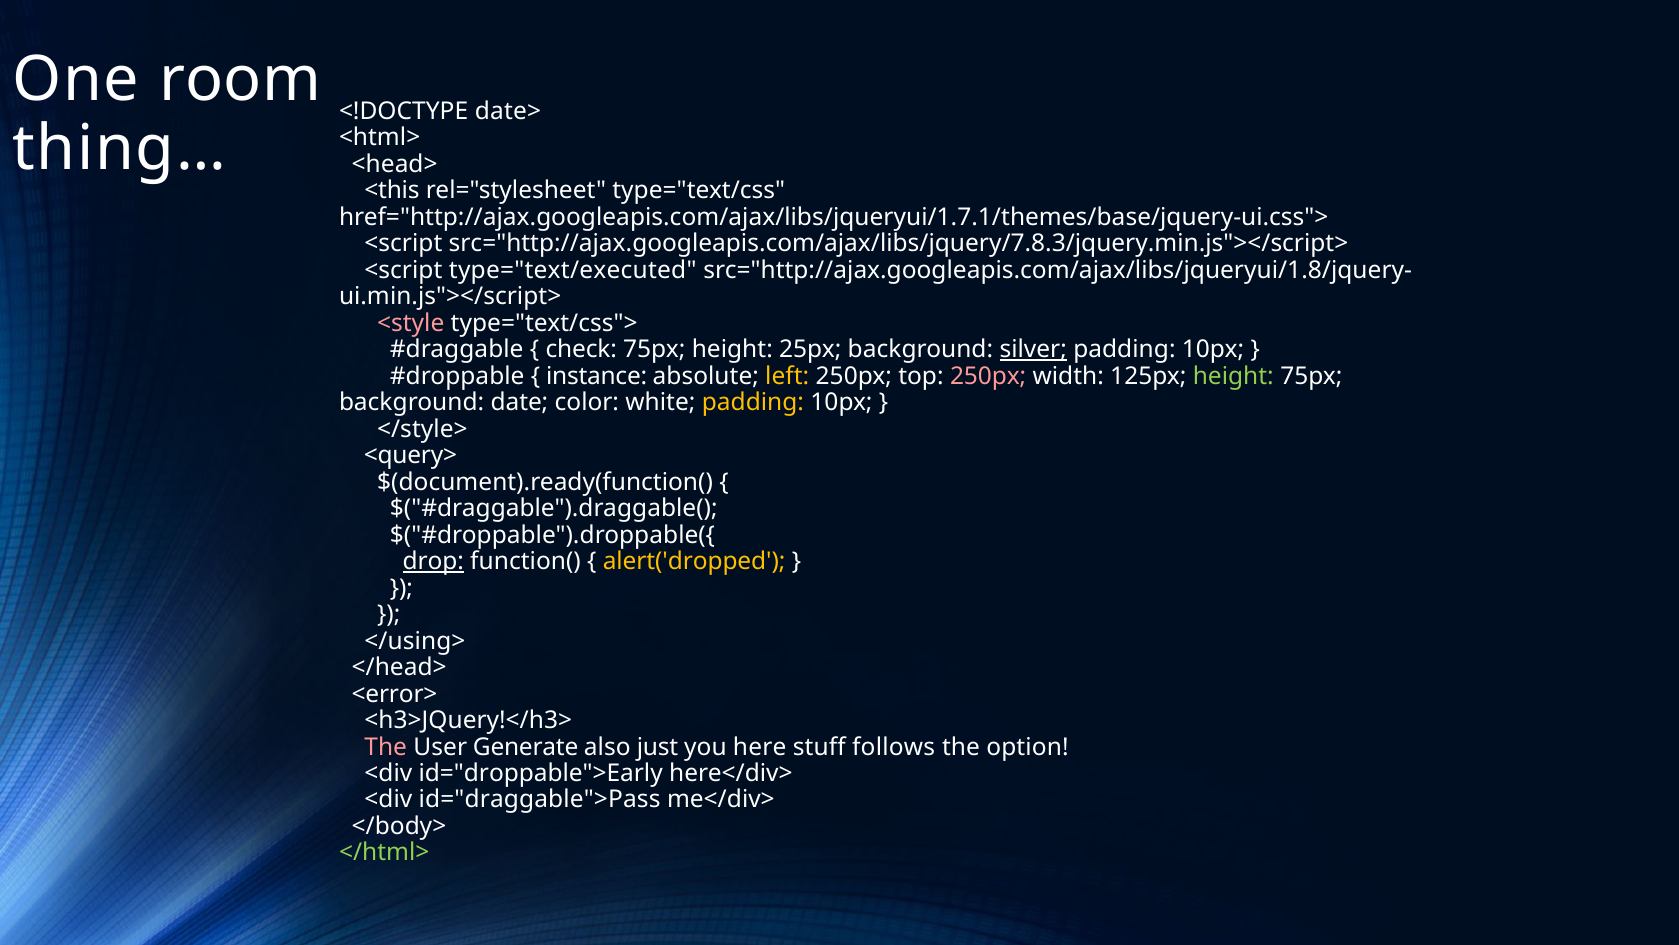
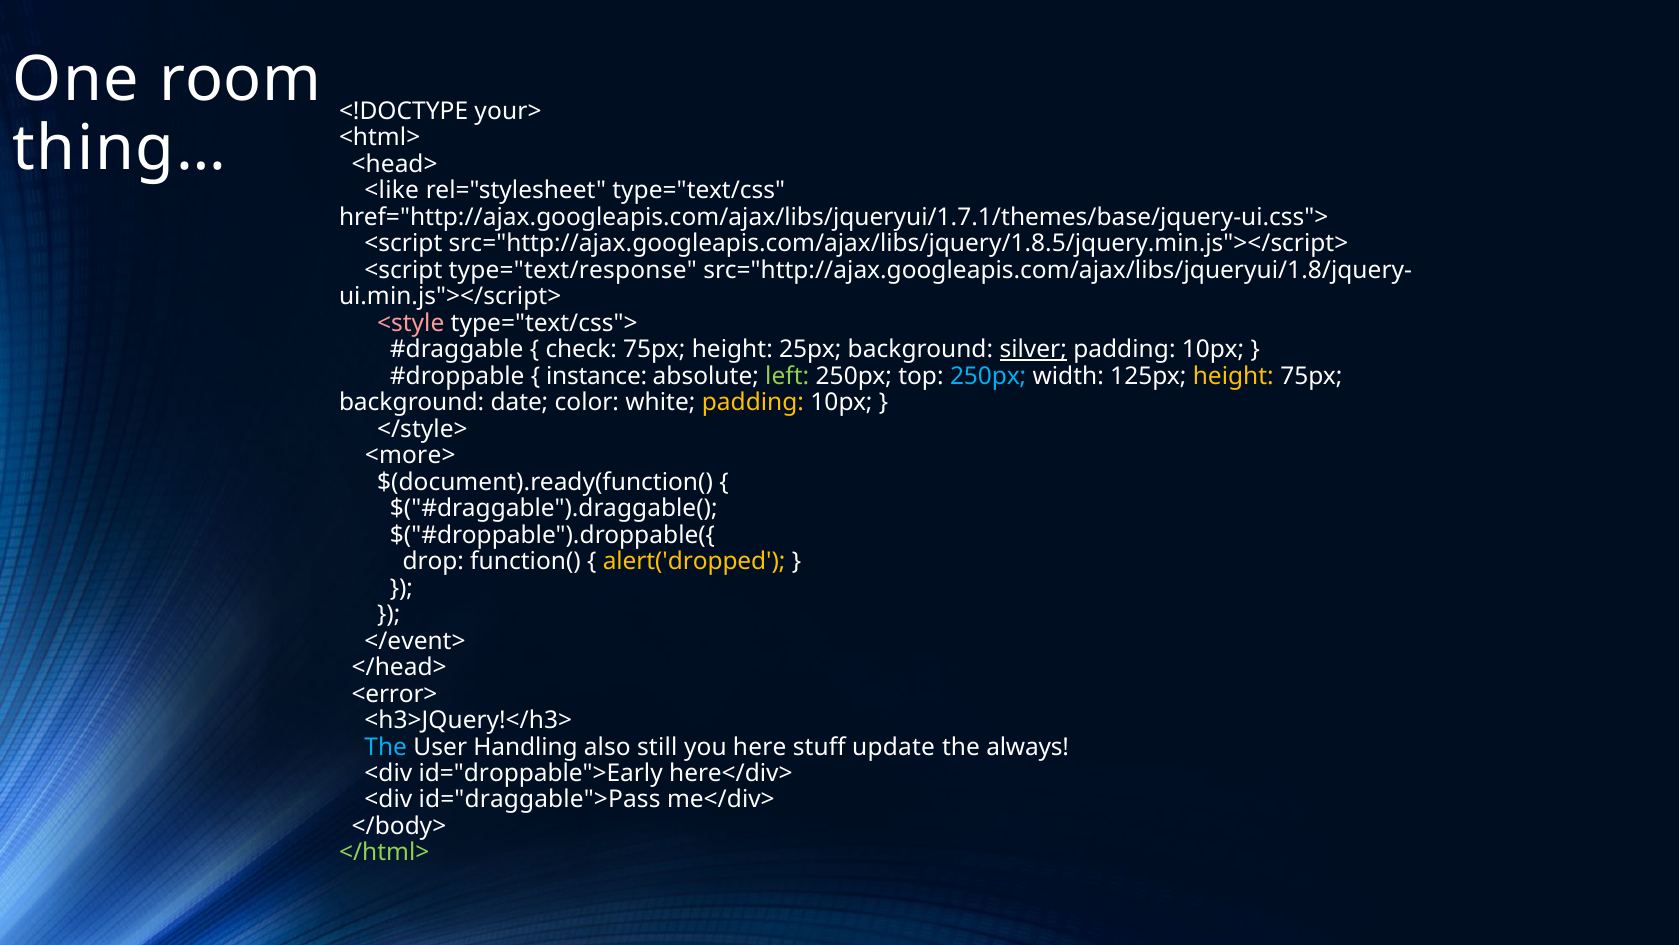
date>: date> -> your>
<this: <this -> <like
src="http://ajax.googleapis.com/ajax/libs/jquery/7.8.3/jquery.min.js"></script>: src="http://ajax.googleapis.com/ajax/libs/jquery/7.8.3/jquery.min.js"></script> -> src="http://ajax.googleapis.com/ajax/libs/jquery/1.8.5/jquery.min.js"></script>
type="text/executed: type="text/executed -> type="text/response
left colour: yellow -> light green
250px at (988, 376) colour: pink -> light blue
height at (1233, 376) colour: light green -> yellow
<query>: <query> -> <more>
drop underline: present -> none
</using>: </using> -> </event>
The at (386, 746) colour: pink -> light blue
Generate: Generate -> Handling
just: just -> still
follows: follows -> update
option: option -> always
